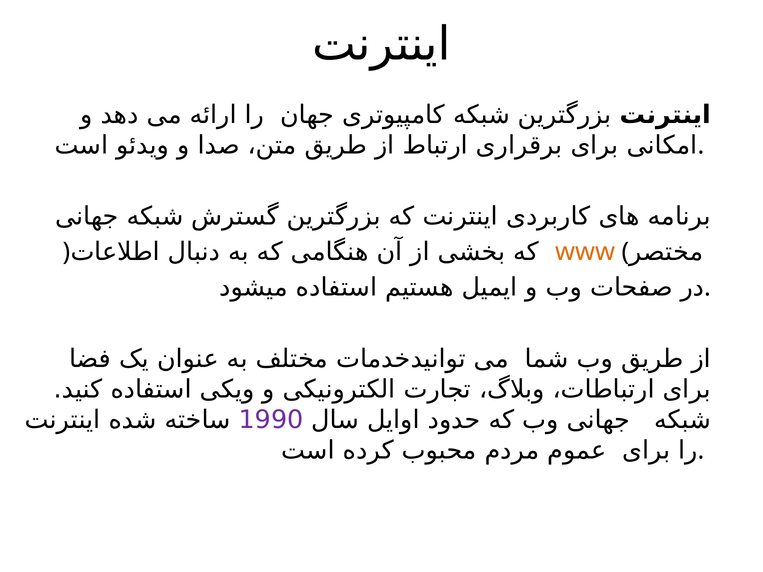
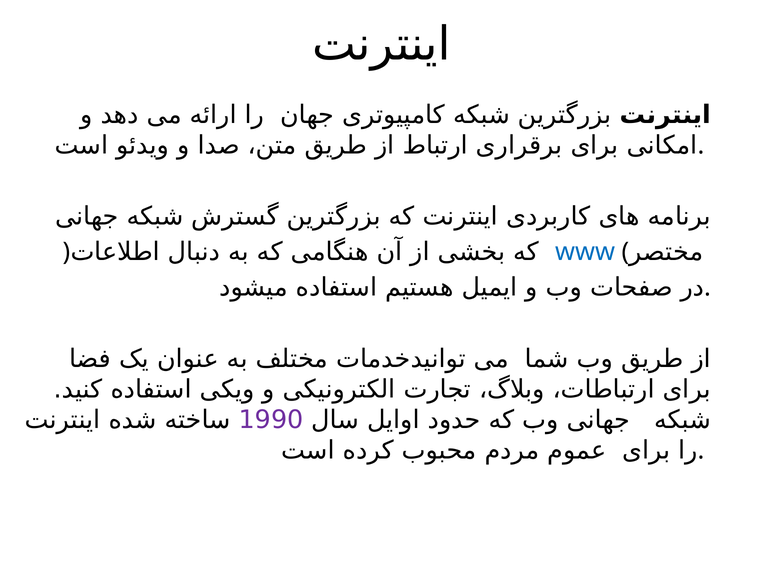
www colour: orange -> blue
